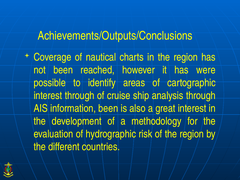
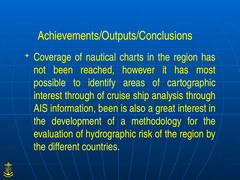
were: were -> most
